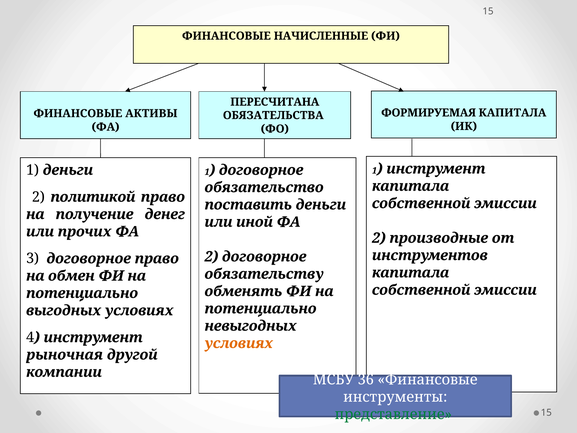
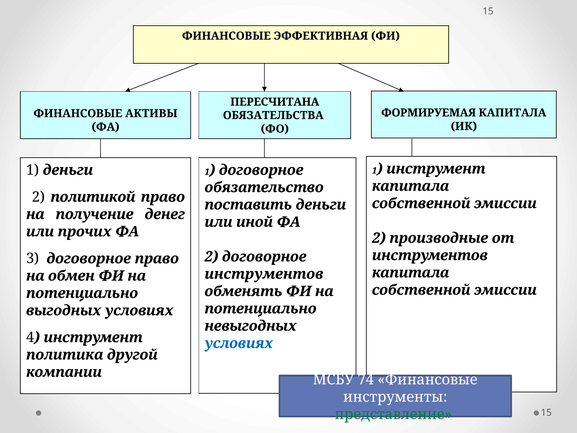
НАЧИСЛЕННЫЕ: НАЧИСЛЕННЫЕ -> ЭФФЕКТИВНАЯ
обязательству at (264, 274): обязательству -> инструментов
условиях at (239, 343) colour: orange -> blue
рыночная: рыночная -> политика
36: 36 -> 74
